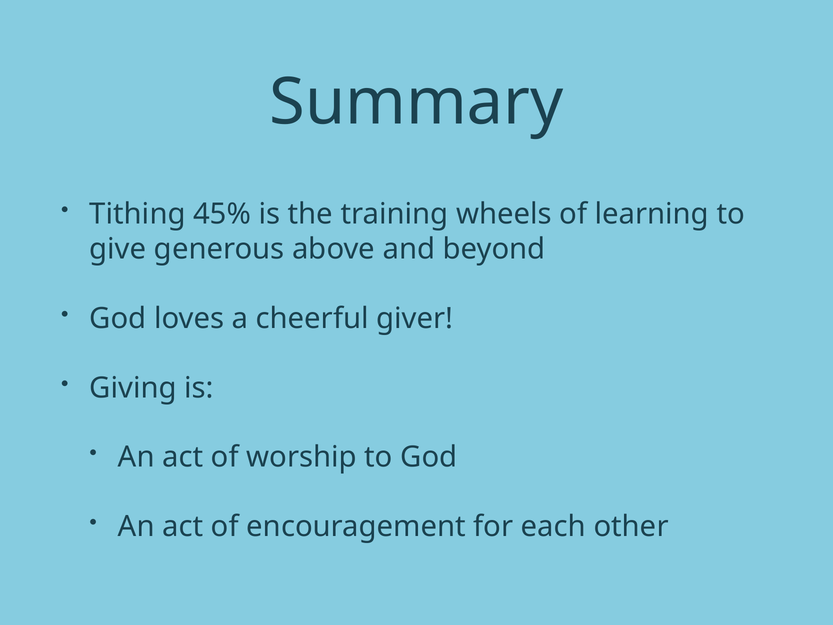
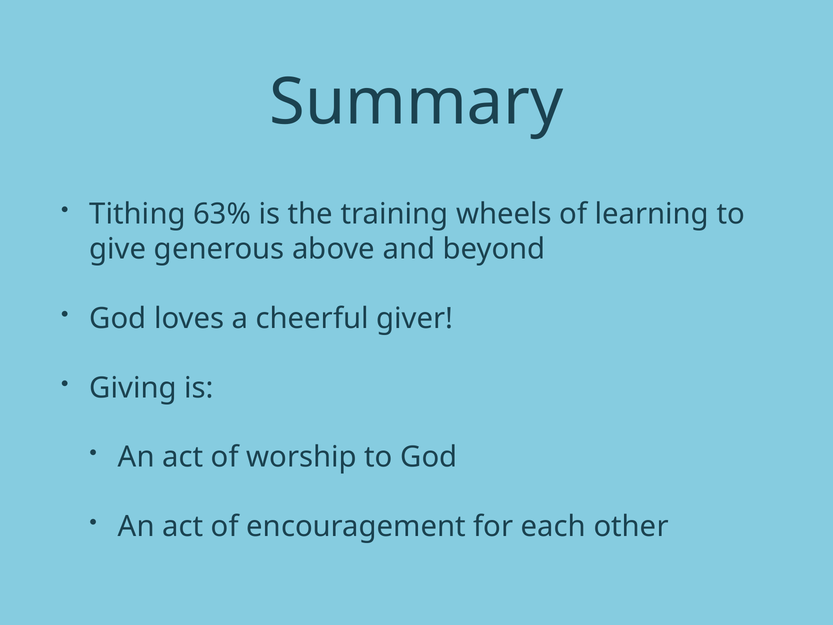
45%: 45% -> 63%
